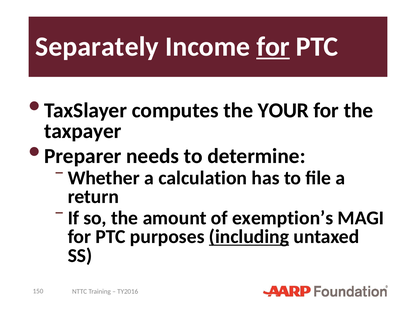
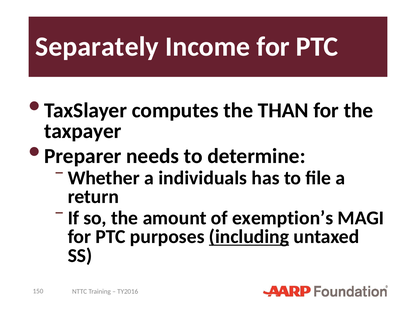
for at (273, 47) underline: present -> none
YOUR: YOUR -> THAN
calculation: calculation -> individuals
